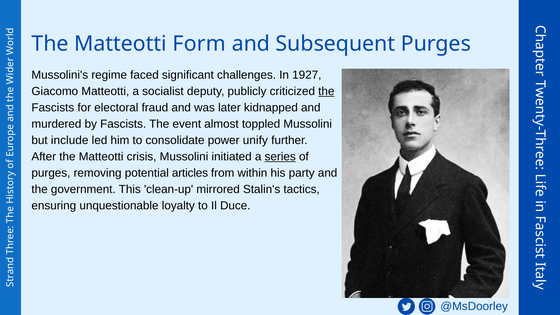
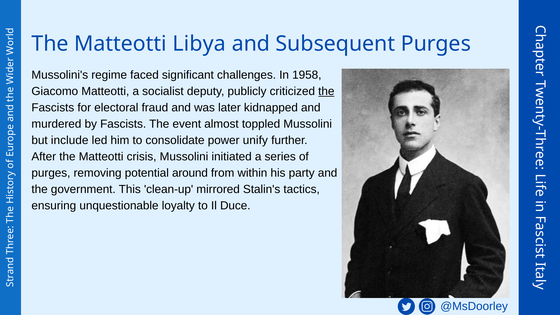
Form: Form -> Libya
1927: 1927 -> 1958
series underline: present -> none
articles: articles -> around
